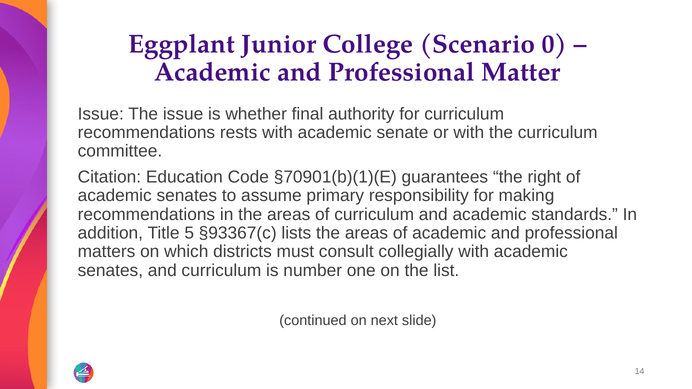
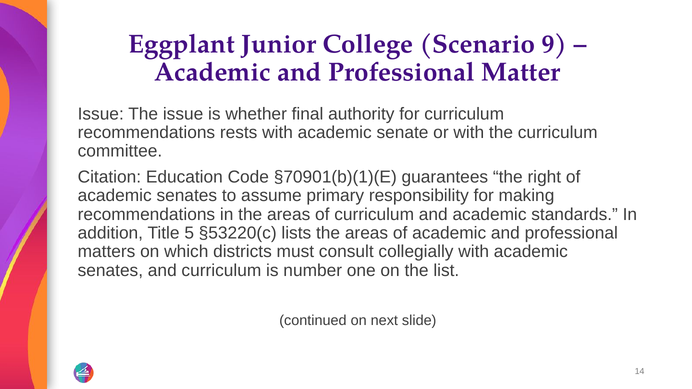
0: 0 -> 9
§93367(c: §93367(c -> §53220(c
